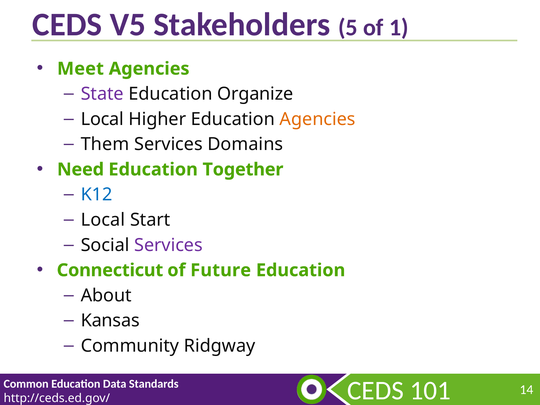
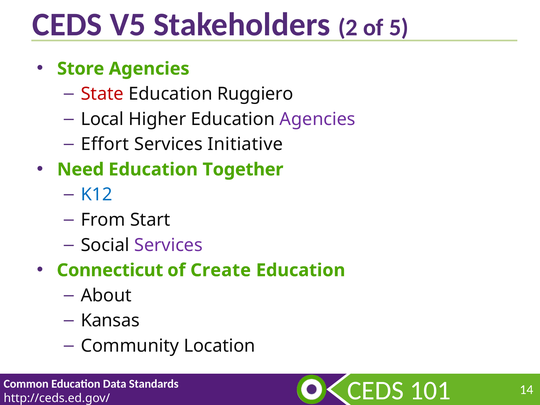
5: 5 -> 2
1: 1 -> 5
Meet: Meet -> Store
State colour: purple -> red
Organize: Organize -> Ruggiero
Agencies at (318, 119) colour: orange -> purple
Them: Them -> Effort
Domains: Domains -> Initiative
Local at (103, 220): Local -> From
Future: Future -> Create
Ridgway: Ridgway -> Location
